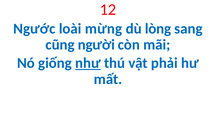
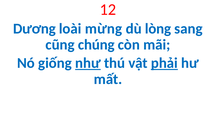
Ngước: Ngước -> Dương
người: người -> chúng
phải underline: none -> present
